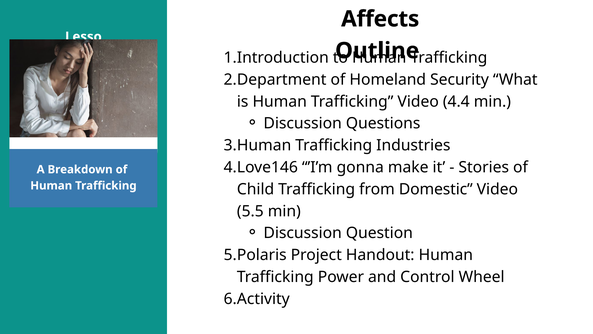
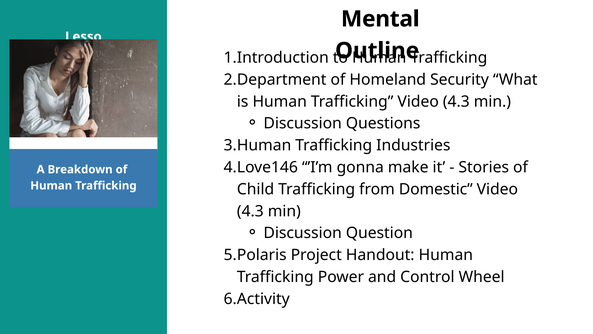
Affects: Affects -> Mental
Trafficking Video 4.4: 4.4 -> 4.3
5.5 at (250, 211): 5.5 -> 4.3
